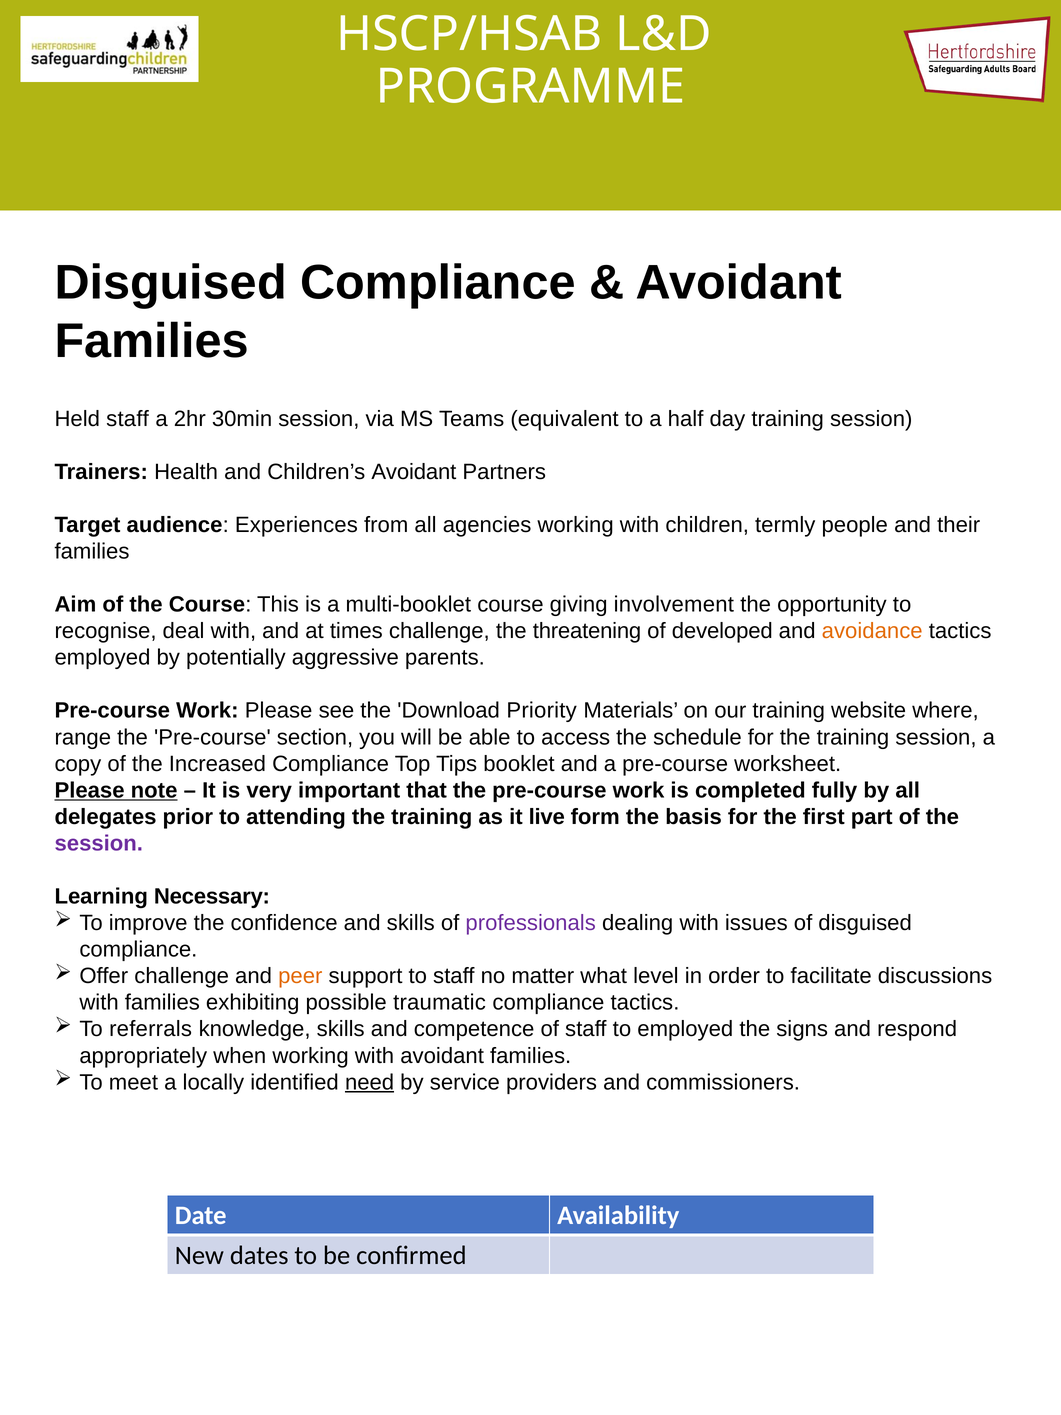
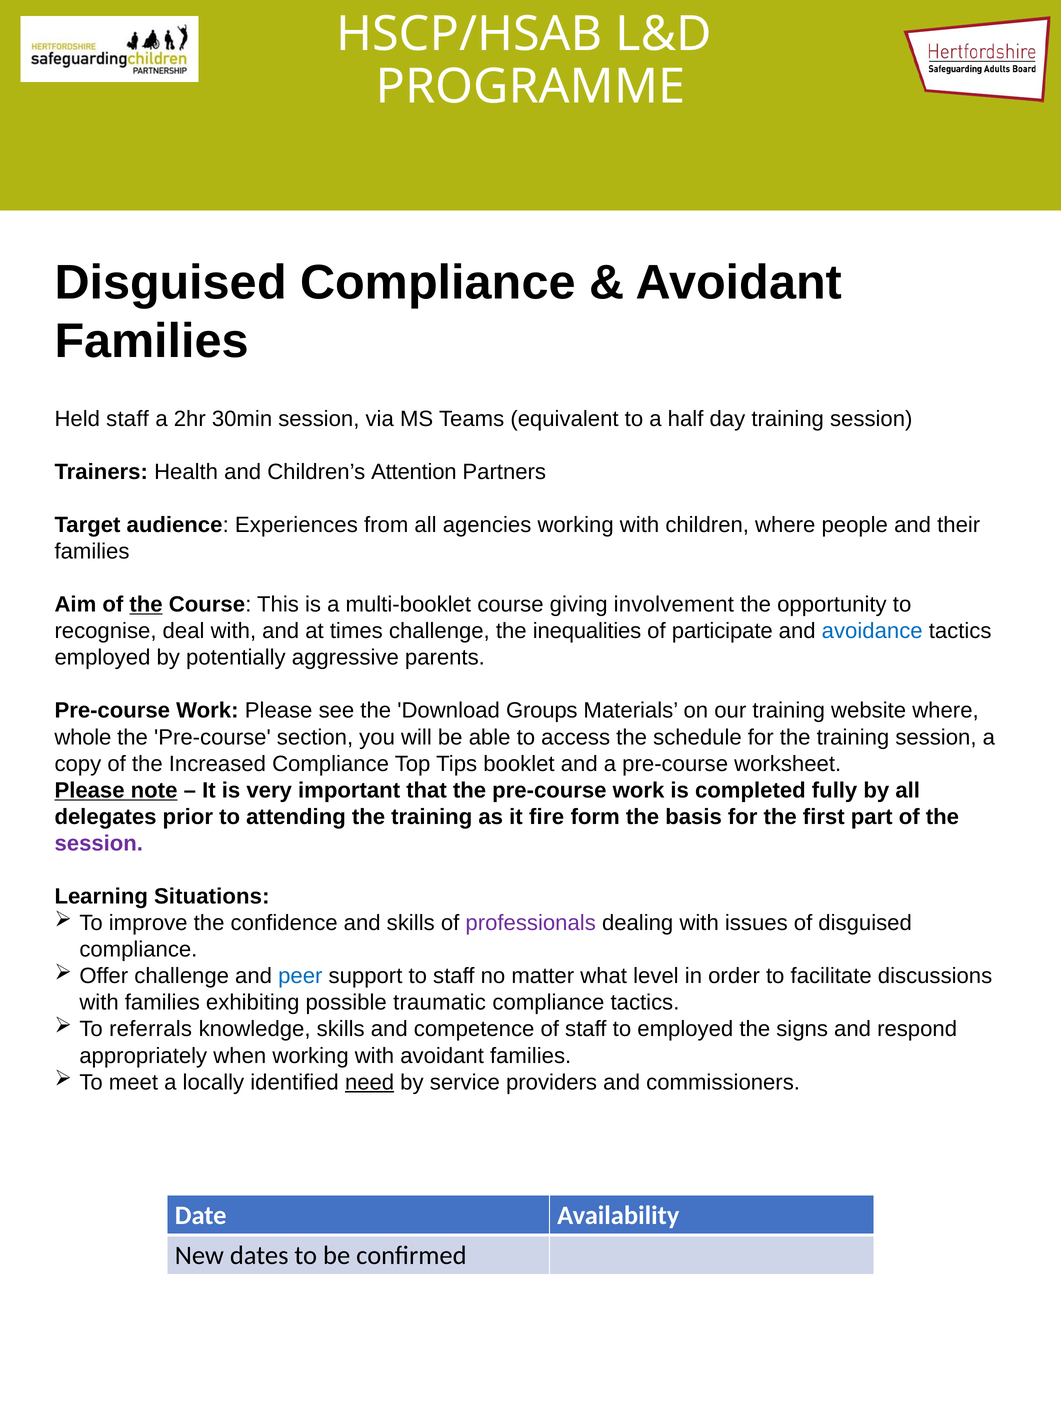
Children’s Avoidant: Avoidant -> Attention
children termly: termly -> where
the at (146, 604) underline: none -> present
threatening: threatening -> inequalities
developed: developed -> participate
avoidance colour: orange -> blue
Priority: Priority -> Groups
range: range -> whole
live: live -> fire
Necessary: Necessary -> Situations
peer colour: orange -> blue
